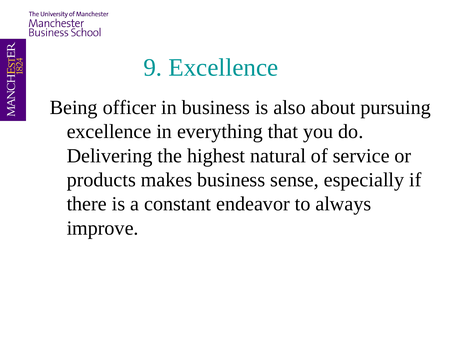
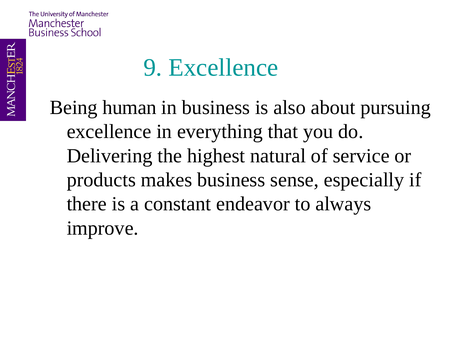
officer: officer -> human
